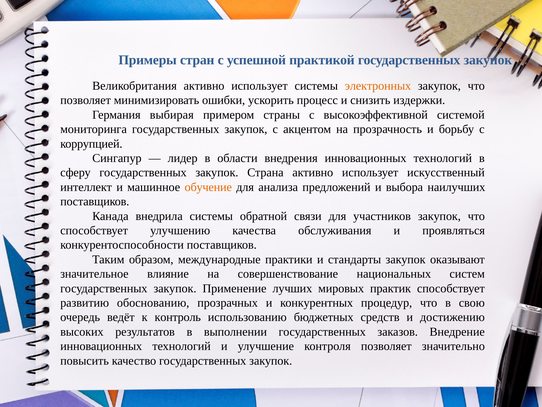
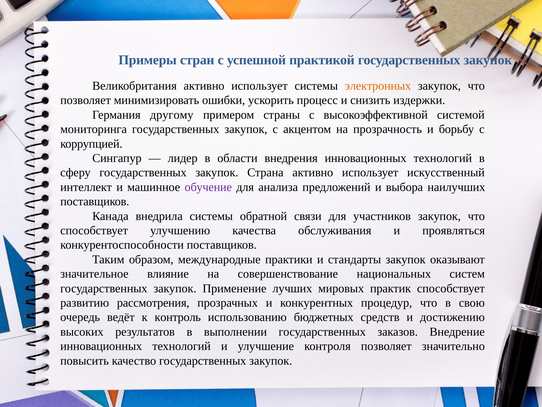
выбирая: выбирая -> другому
обучение colour: orange -> purple
обоснованию: обоснованию -> рассмотрения
